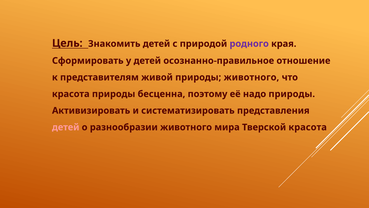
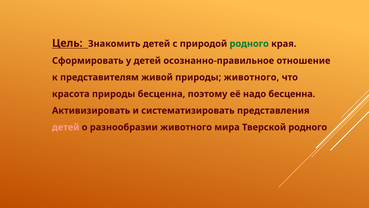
родного at (249, 44) colour: purple -> green
надо природы: природы -> бесценна
Тверской красота: красота -> родного
